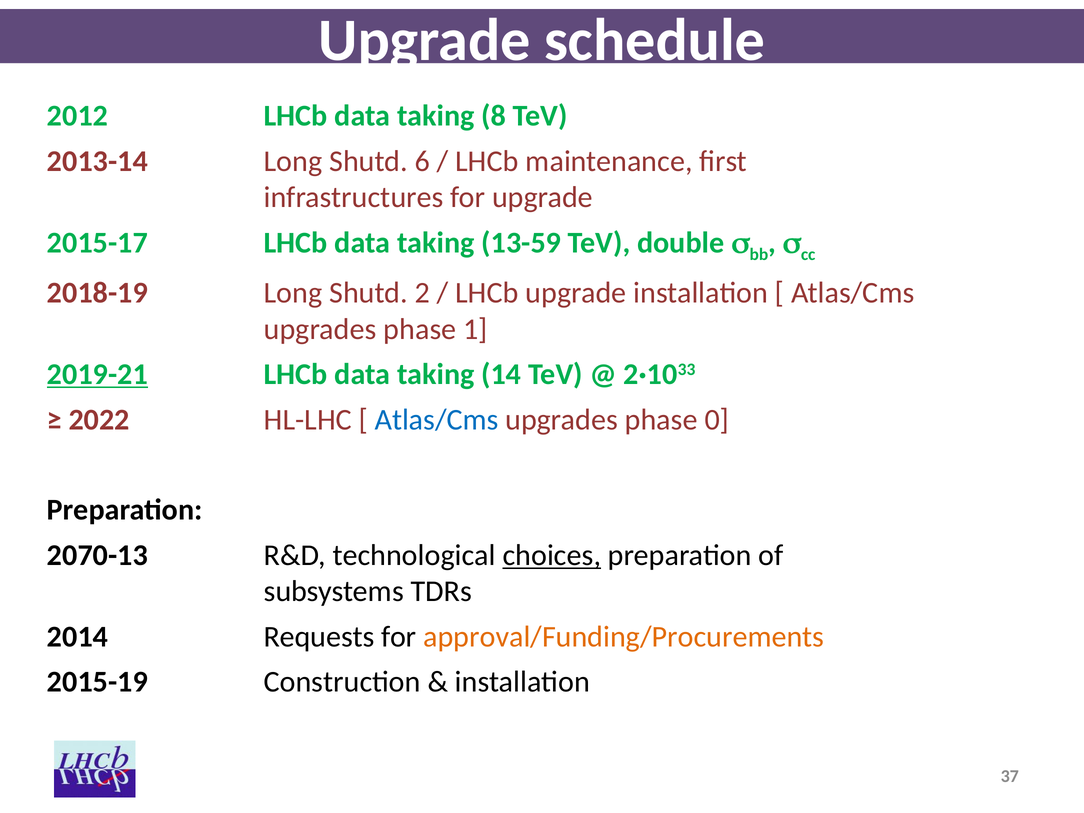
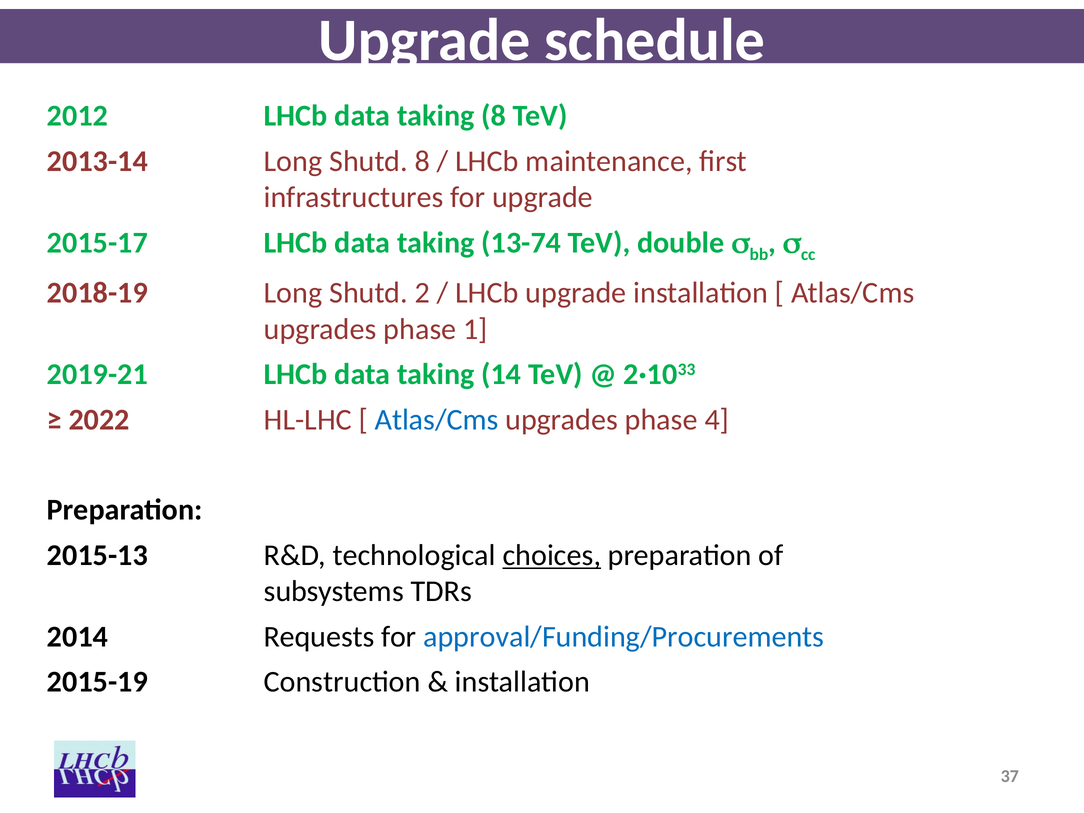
Shutd 6: 6 -> 8
13-59: 13-59 -> 13-74
2019-21 underline: present -> none
0: 0 -> 4
2070-13: 2070-13 -> 2015-13
approval/Funding/Procurements colour: orange -> blue
